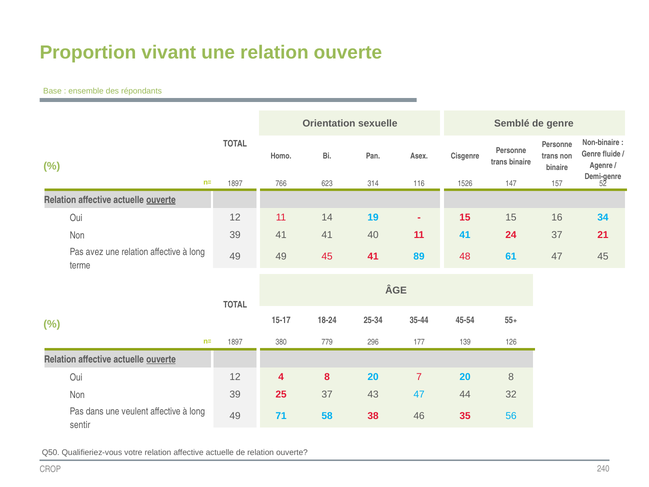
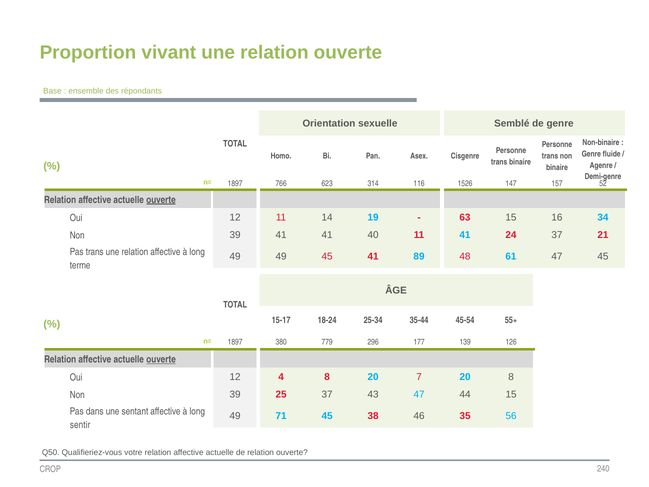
15 at (465, 217): 15 -> 63
Pas avez: avez -> trans
44 32: 32 -> 15
veulent: veulent -> sentant
71 58: 58 -> 45
